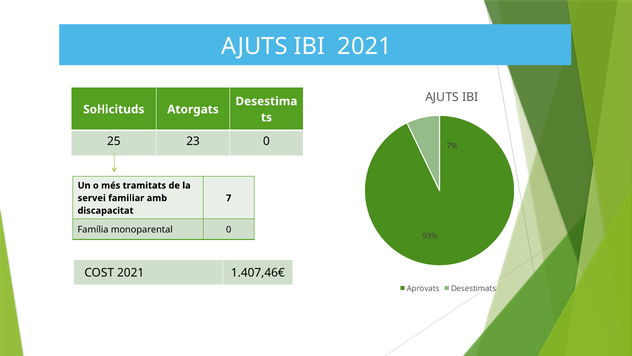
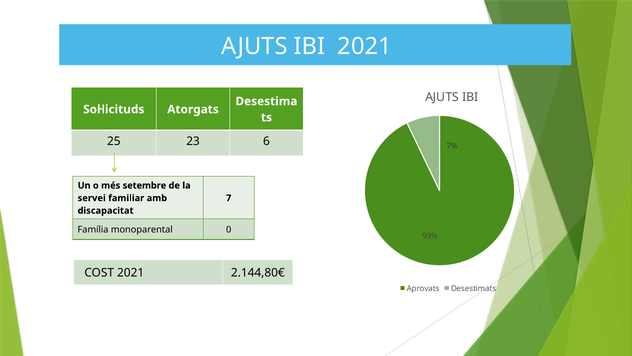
23 0: 0 -> 6
tramitats: tramitats -> setembre
1.407,46€: 1.407,46€ -> 2.144,80€
